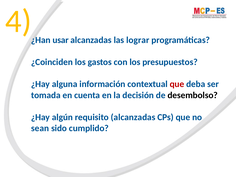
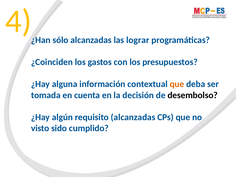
usar: usar -> sólo
que at (177, 84) colour: red -> orange
sean: sean -> visto
